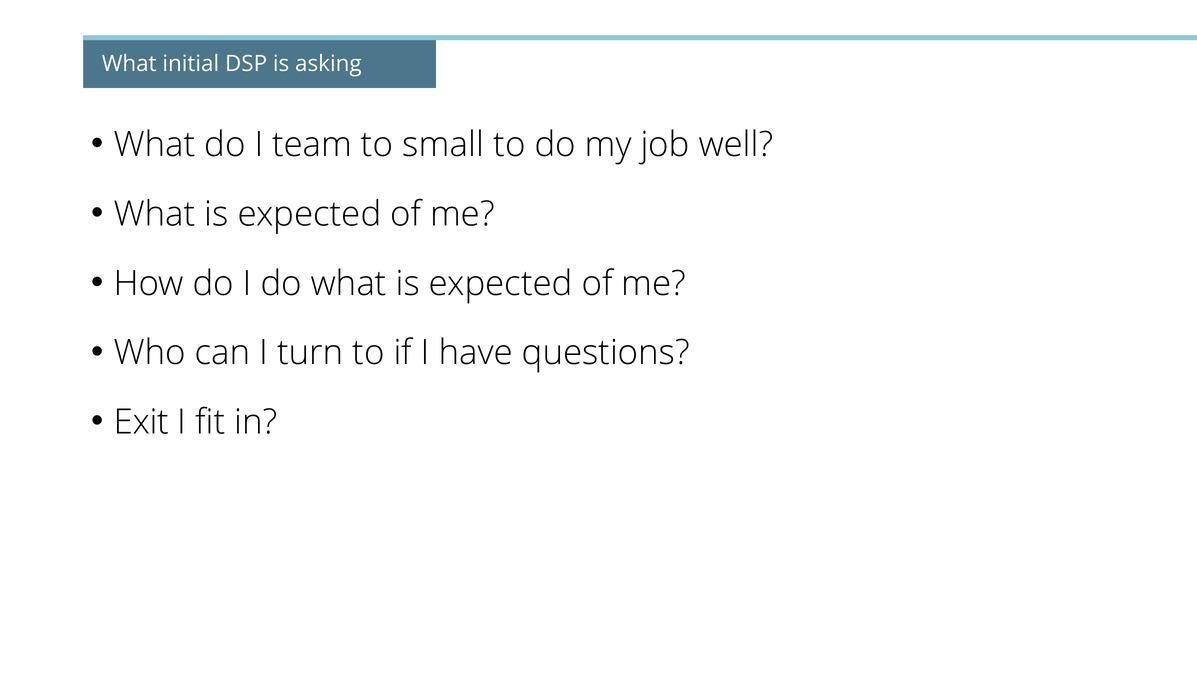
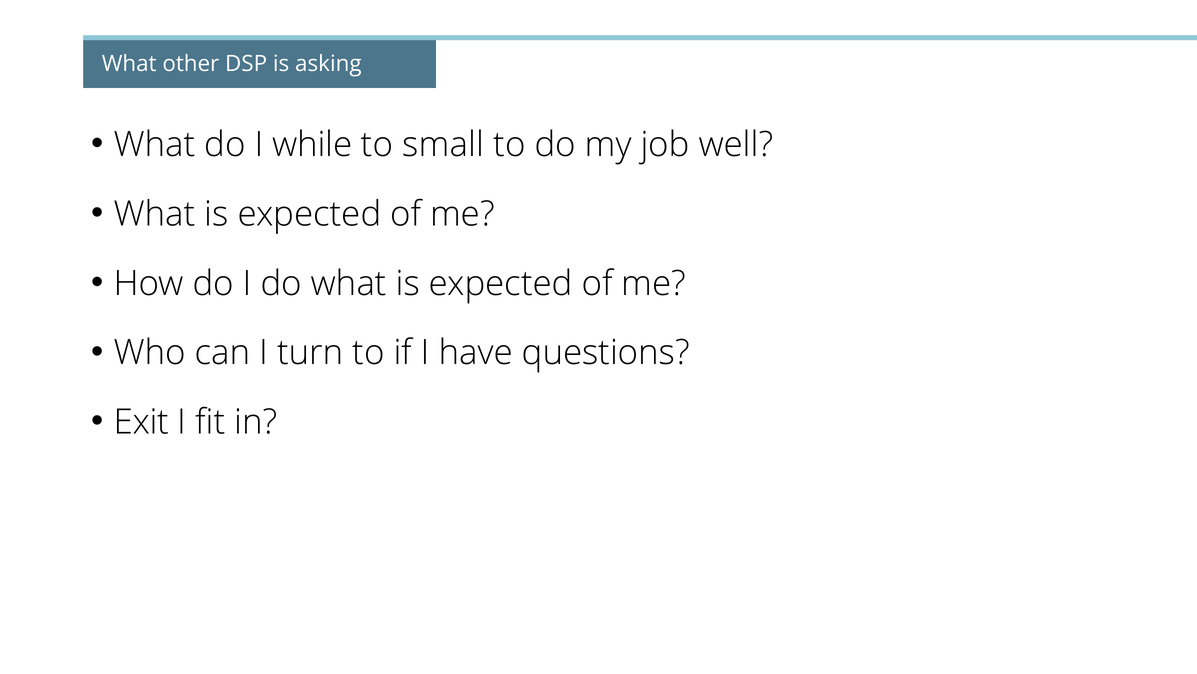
initial: initial -> other
team: team -> while
